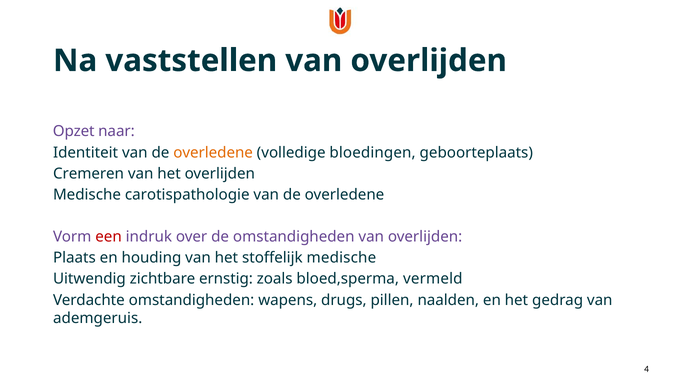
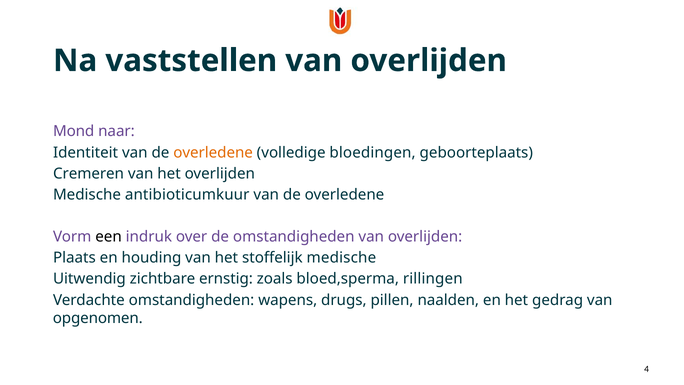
Opzet: Opzet -> Mond
carotispathologie: carotispathologie -> antibioticumkuur
een colour: red -> black
vermeld: vermeld -> rillingen
ademgeruis: ademgeruis -> opgenomen
